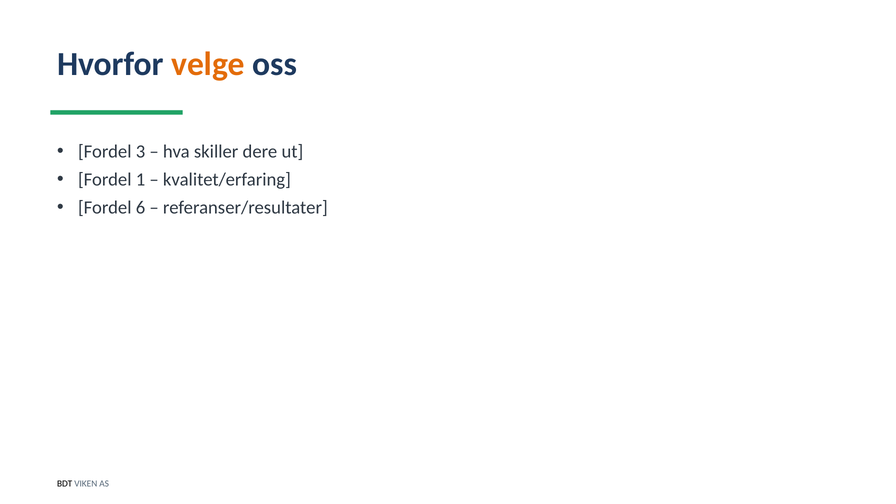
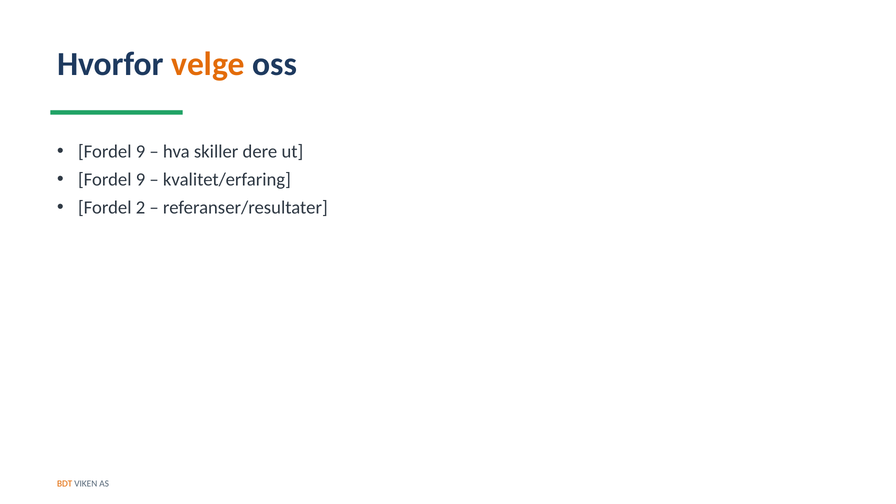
3 at (141, 152): 3 -> 9
1 at (141, 180): 1 -> 9
6: 6 -> 2
BDT colour: black -> orange
